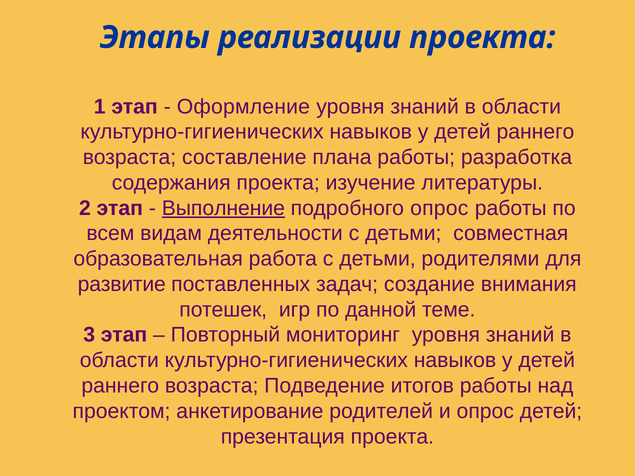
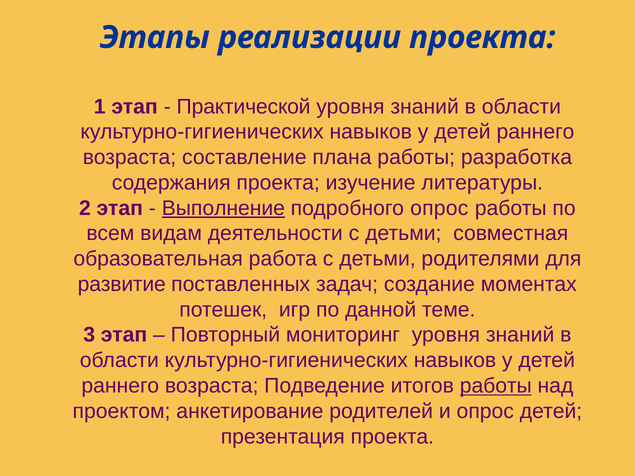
Оформление: Оформление -> Практической
внимания: внимания -> моментах
работы at (496, 386) underline: none -> present
